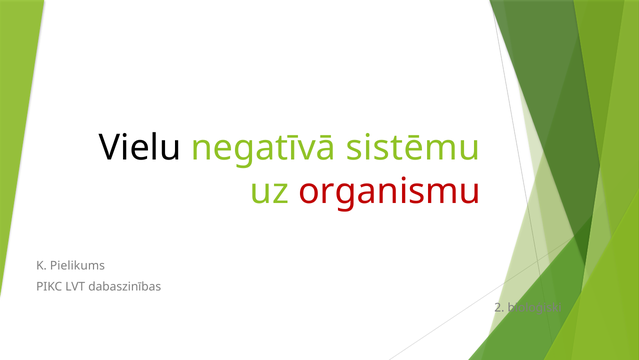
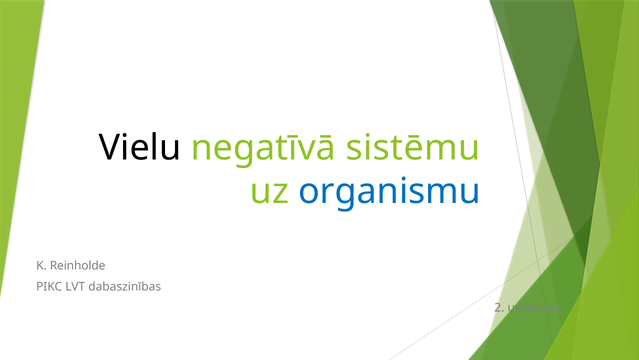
organismu colour: red -> blue
Pielikums: Pielikums -> Reinholde
bioloģiski: bioloģiski -> uzlabojas
